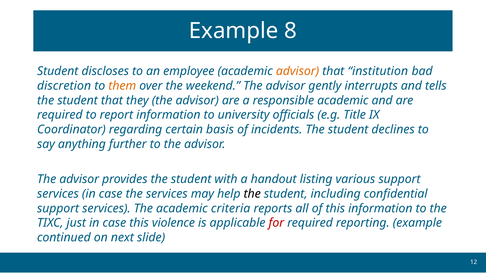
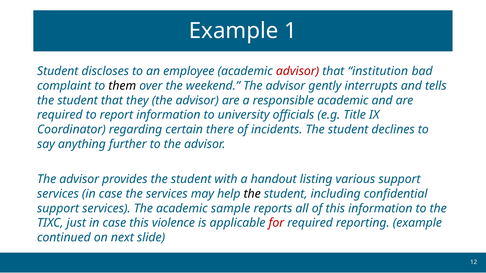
8: 8 -> 1
advisor at (298, 71) colour: orange -> red
discretion: discretion -> complaint
them colour: orange -> black
basis: basis -> there
criteria: criteria -> sample
